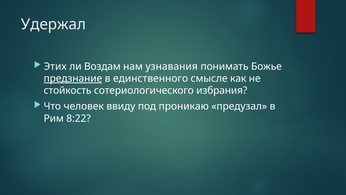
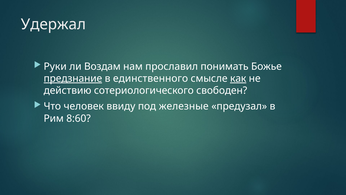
Этих: Этих -> Руки
узнавания: узнавания -> прославил
как underline: none -> present
стойкость: стойкость -> действию
избрания: избрания -> свободен
проникаю: проникаю -> железные
8:22: 8:22 -> 8:60
